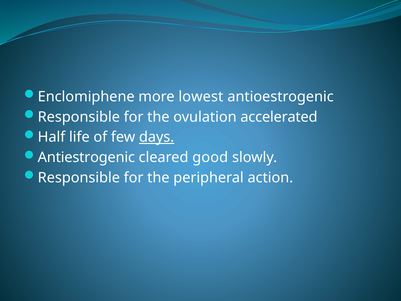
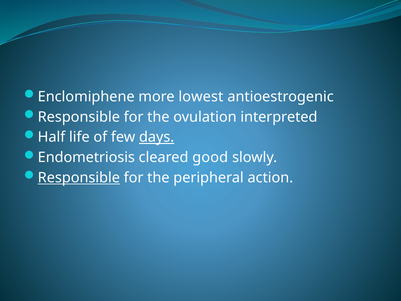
accelerated: accelerated -> interpreted
Antiestrogenic: Antiestrogenic -> Endometriosis
Responsible at (79, 178) underline: none -> present
